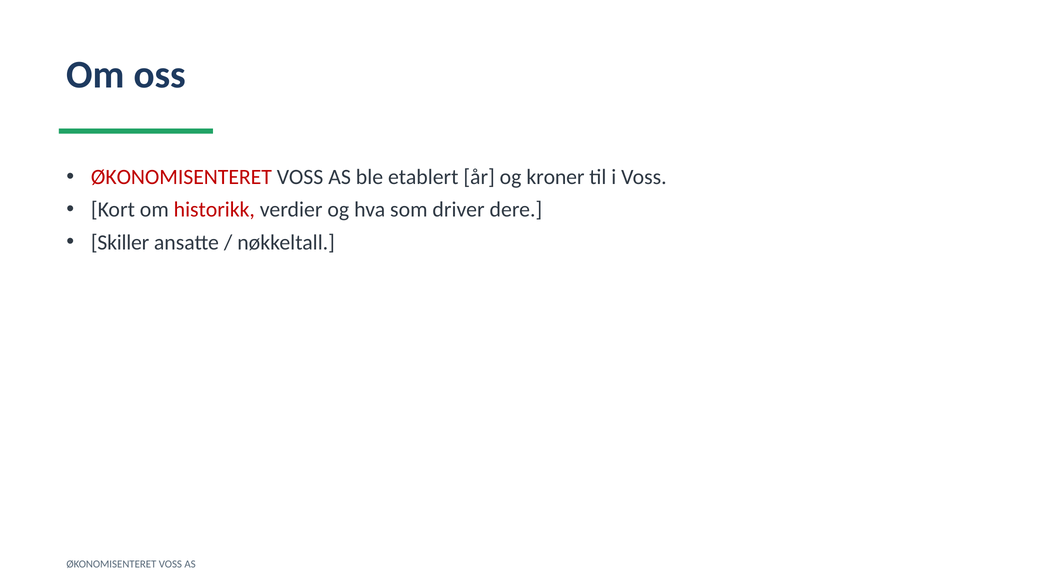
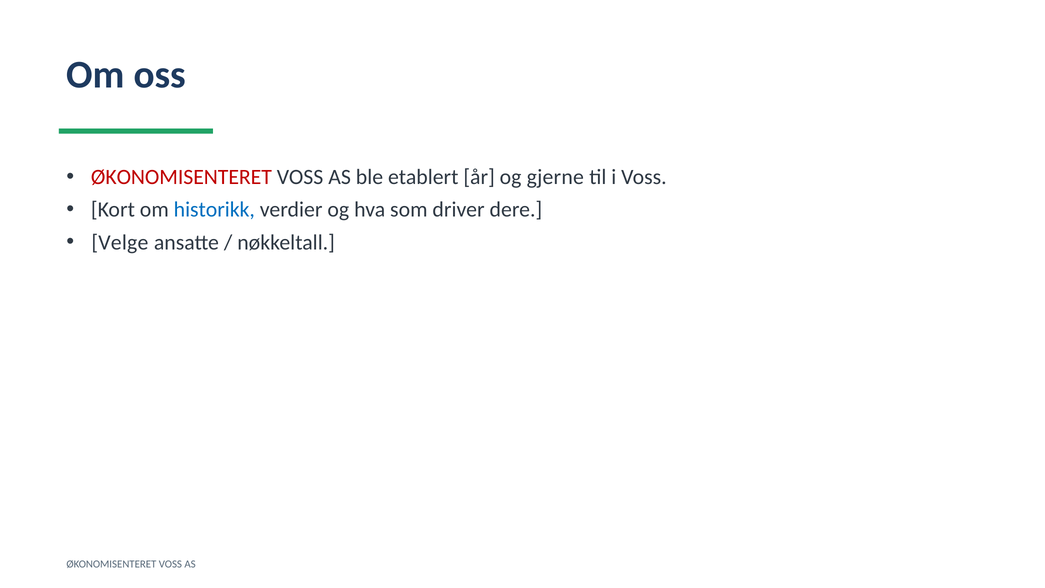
kroner: kroner -> gjerne
historikk colour: red -> blue
Skiller: Skiller -> Velge
